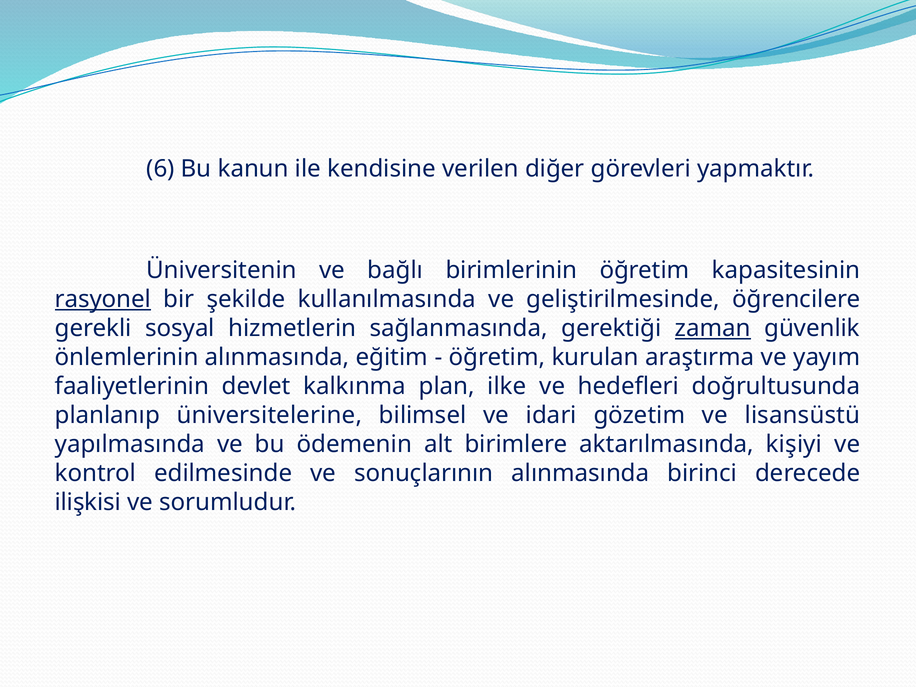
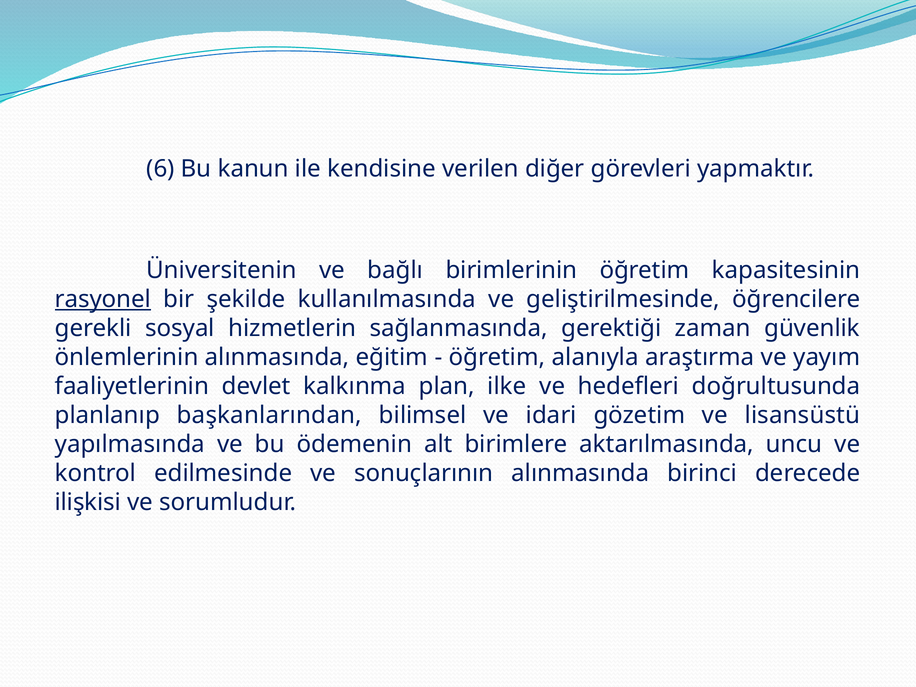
zaman underline: present -> none
kurulan: kurulan -> alanıyla
üniversitelerine: üniversitelerine -> başkanlarından
kişiyi: kişiyi -> uncu
